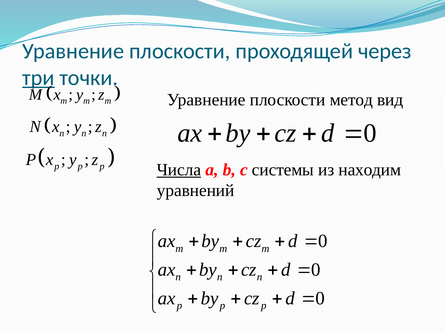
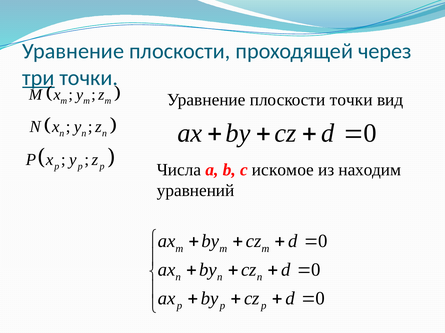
плоскости метод: метод -> точки
Числа underline: present -> none
системы: системы -> искомое
